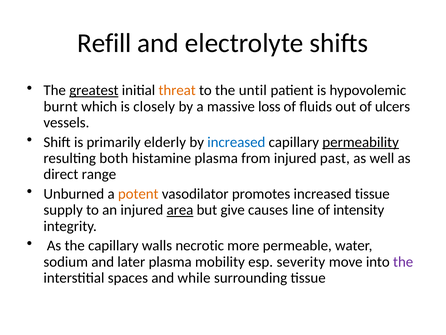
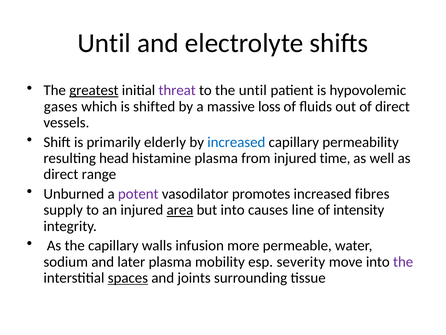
Refill at (104, 43): Refill -> Until
threat colour: orange -> purple
burnt: burnt -> gases
closely: closely -> shifted
of ulcers: ulcers -> direct
permeability underline: present -> none
both: both -> head
past: past -> time
potent colour: orange -> purple
increased tissue: tissue -> fibres
but give: give -> into
necrotic: necrotic -> infusion
spaces underline: none -> present
while: while -> joints
